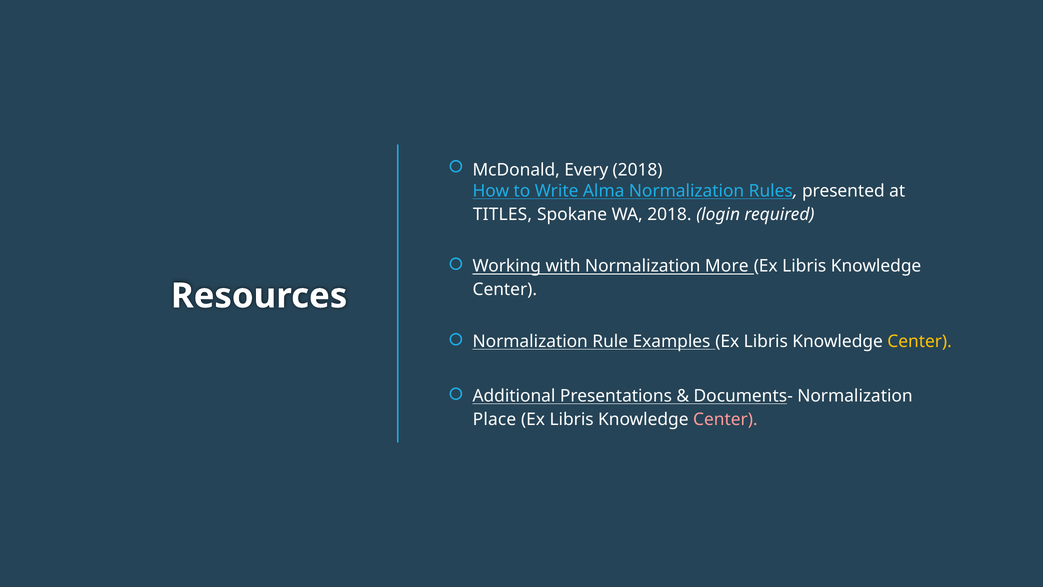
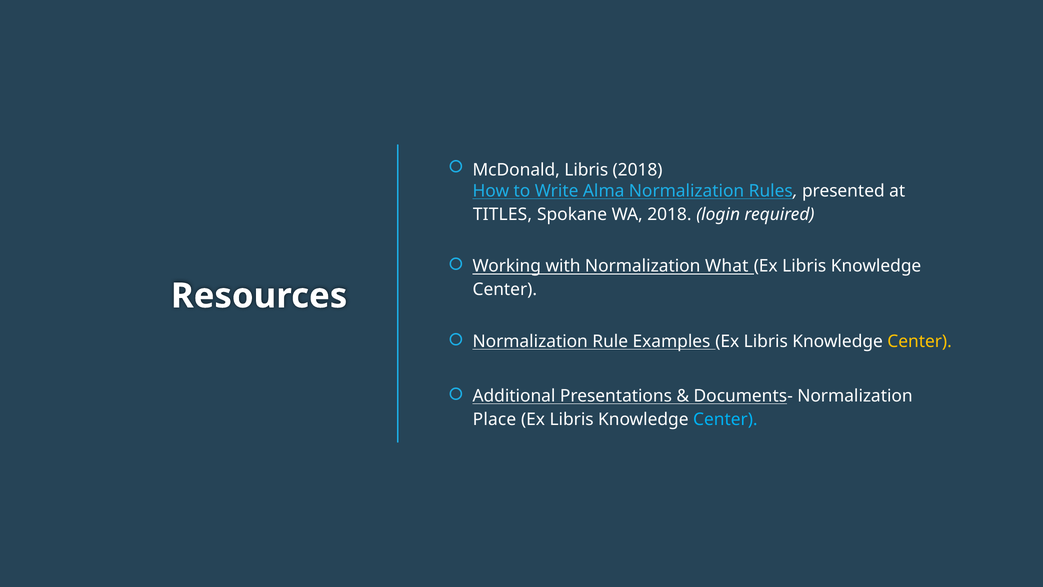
McDonald Every: Every -> Libris
More: More -> What
Center at (725, 419) colour: pink -> light blue
